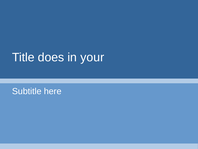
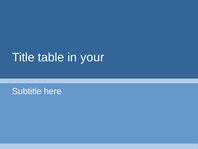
does: does -> table
